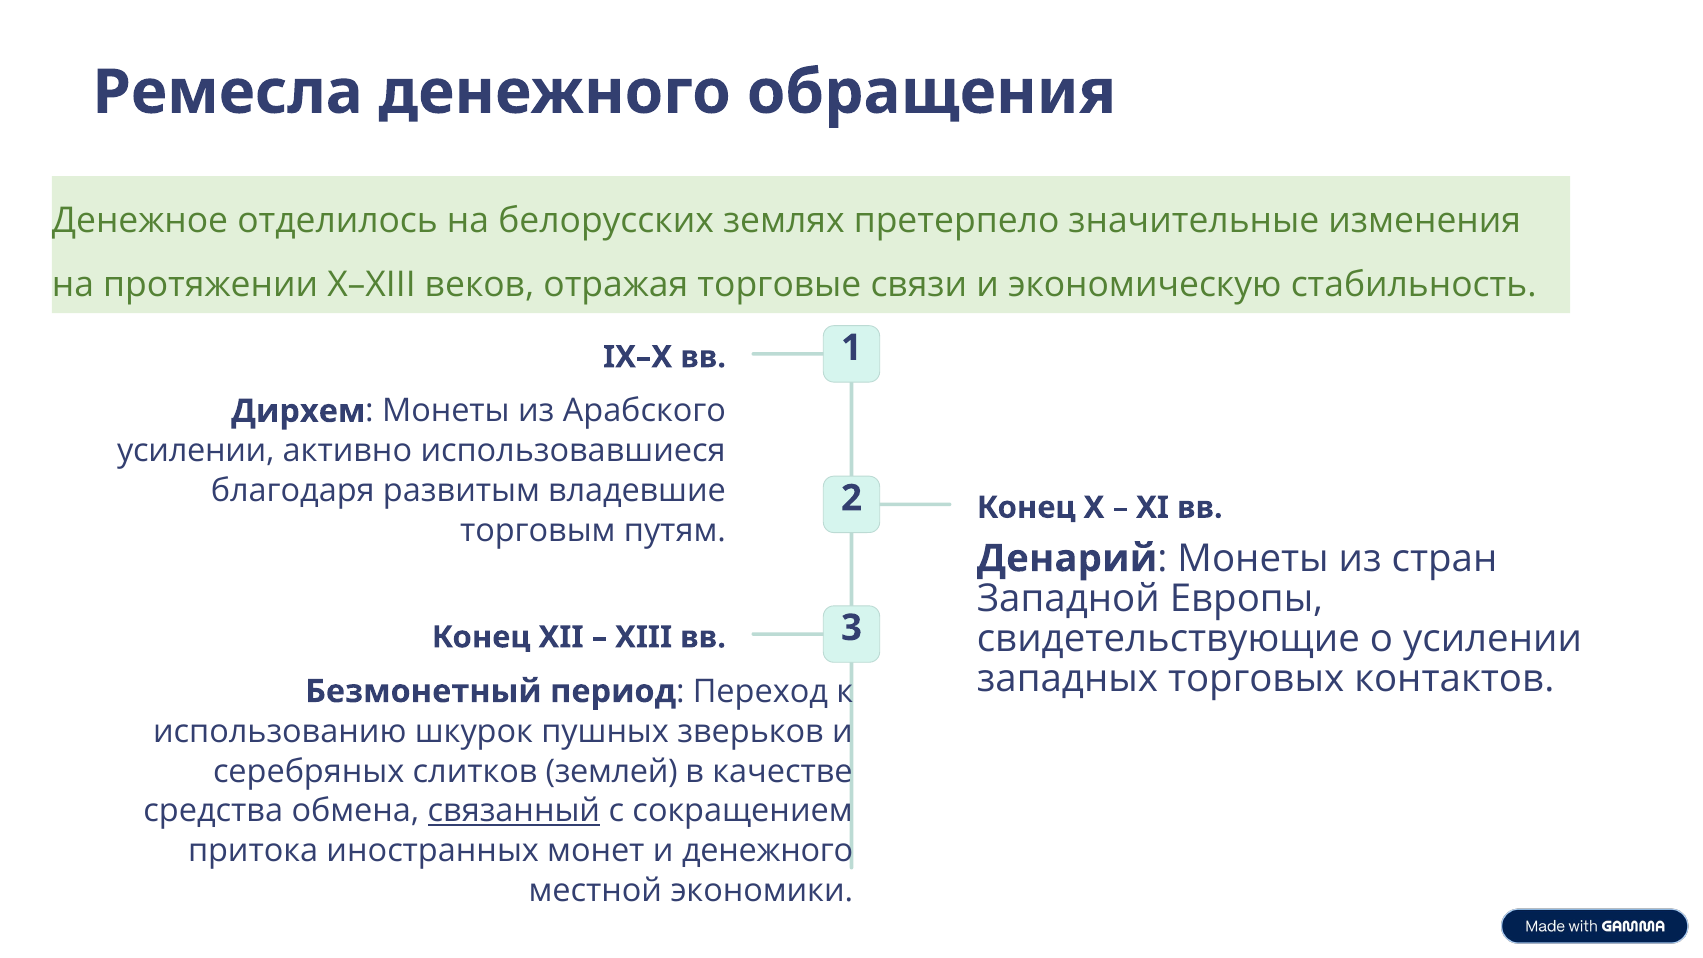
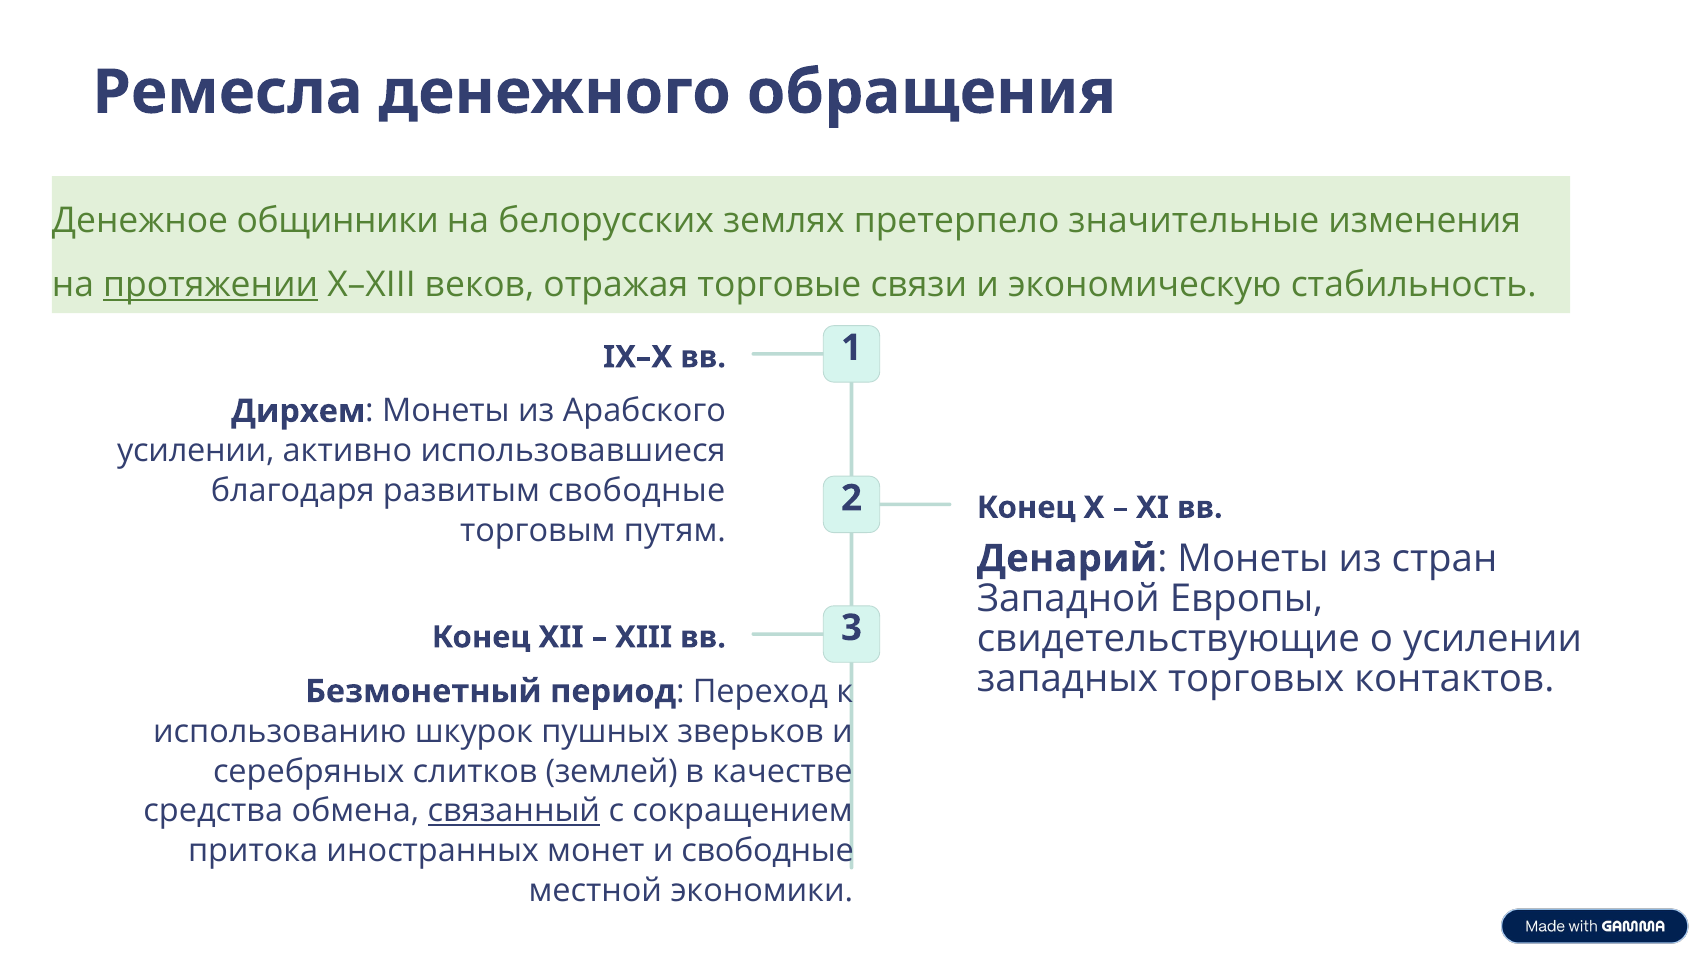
отделилось: отделилось -> общинники
протяжении underline: none -> present
развитым владевшие: владевшие -> свободные
и денежного: денежного -> свободные
